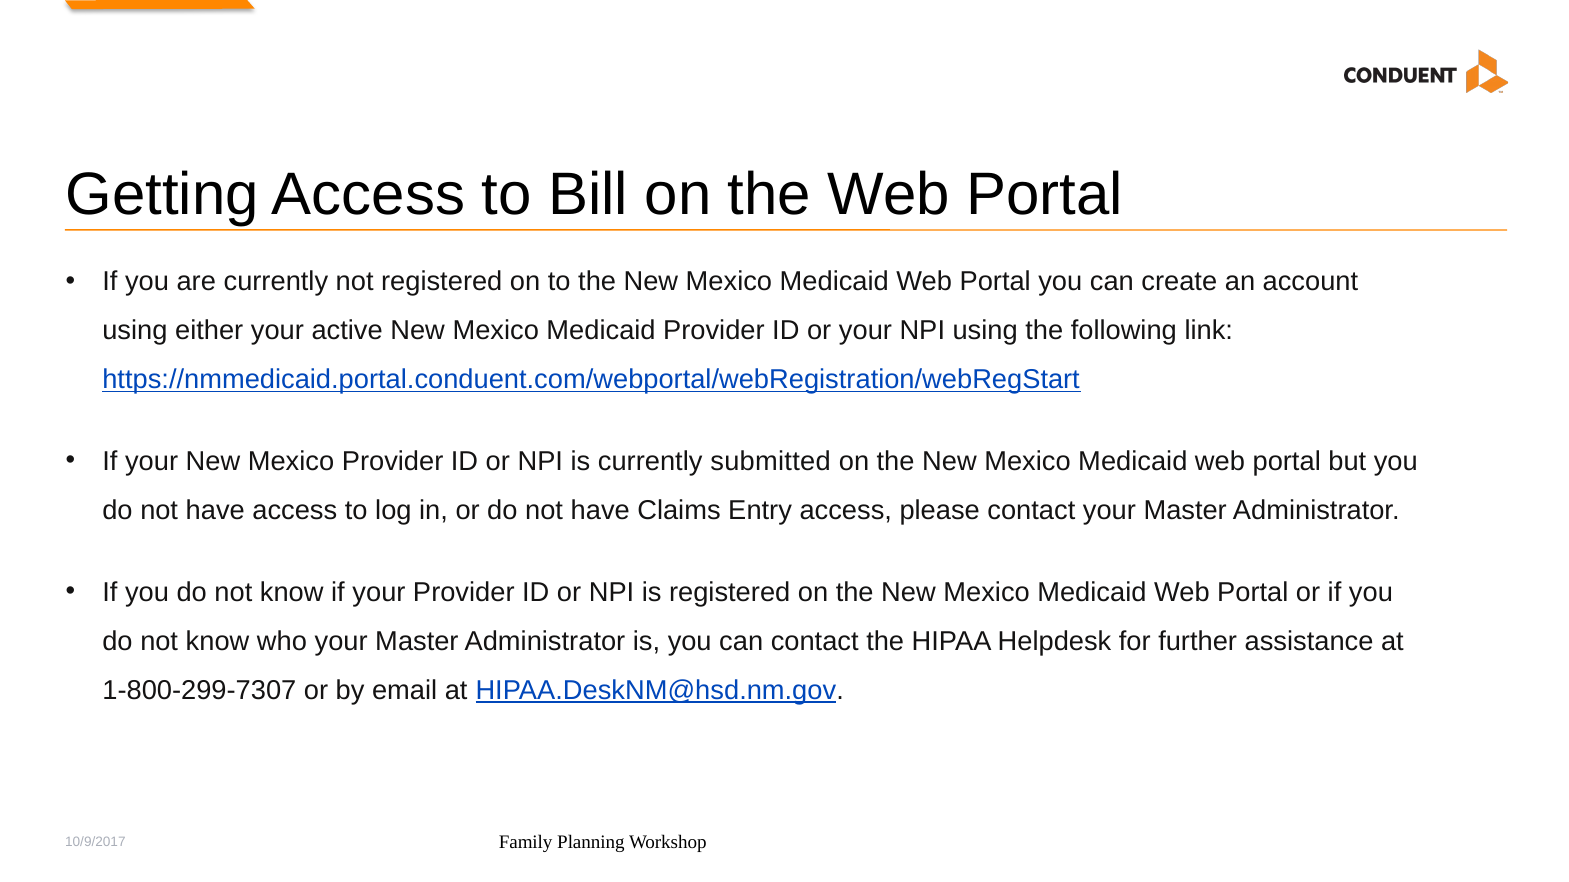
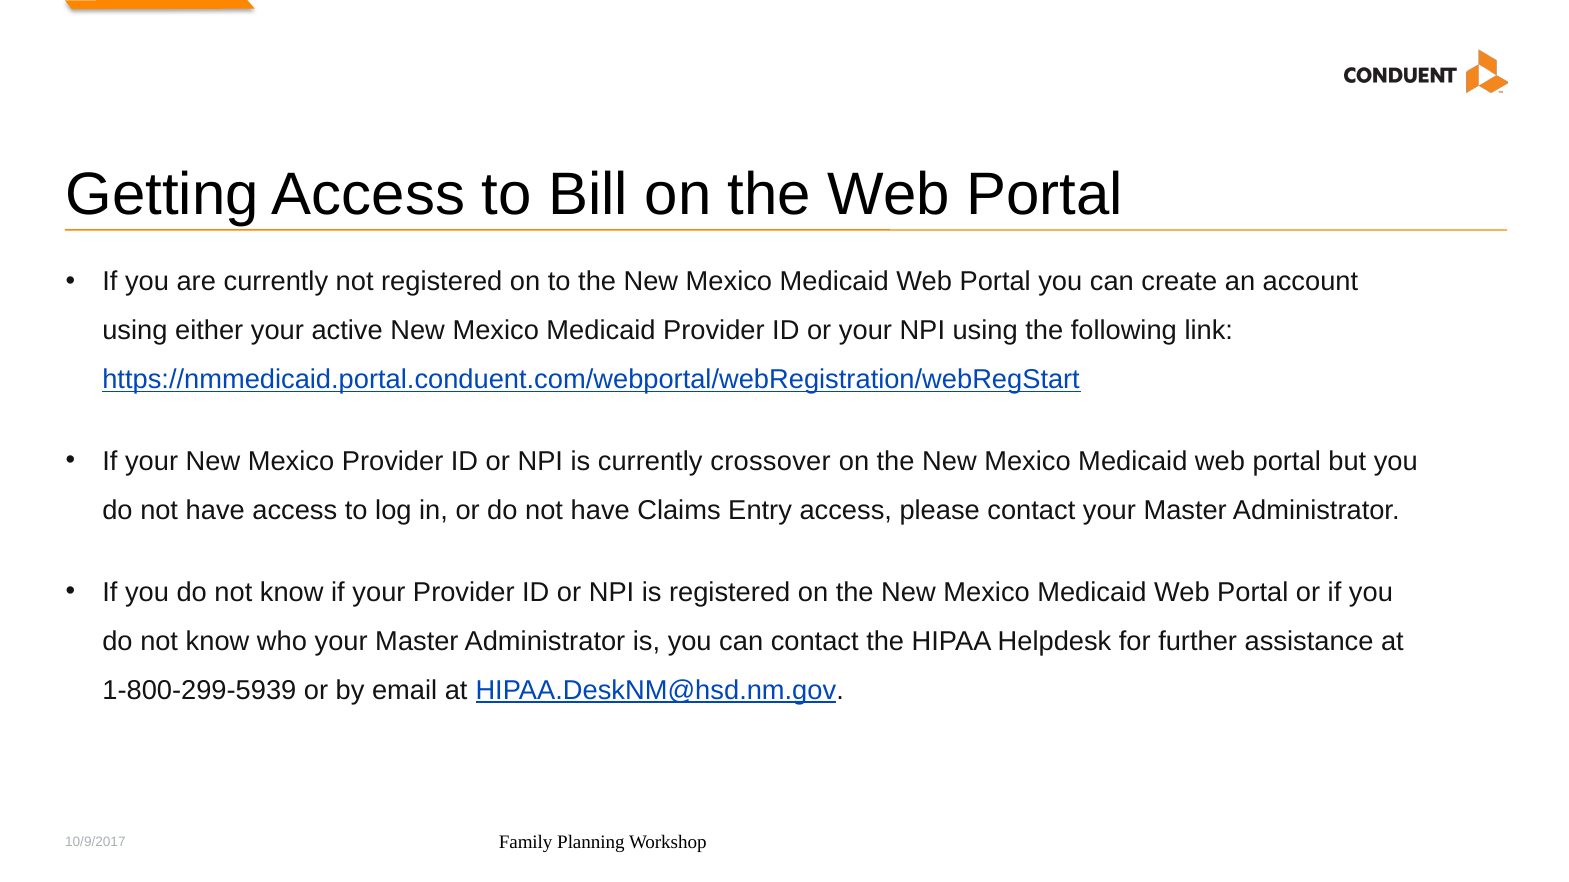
submitted: submitted -> crossover
1-800-299-7307: 1-800-299-7307 -> 1-800-299-5939
